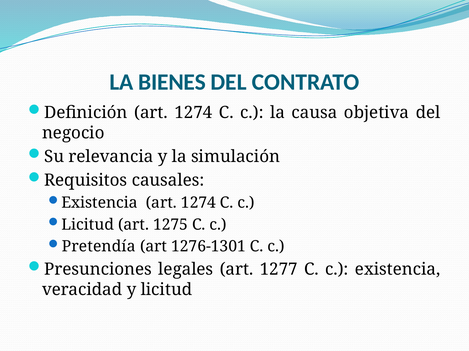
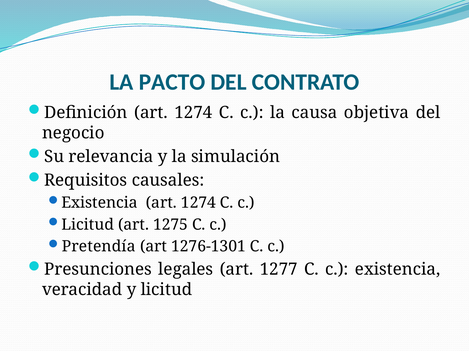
BIENES: BIENES -> PACTO
